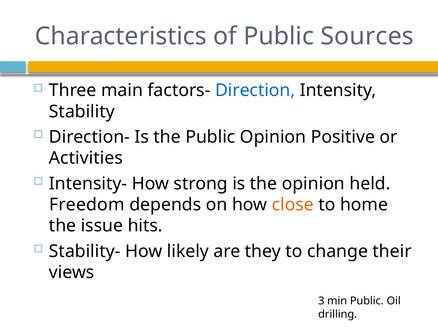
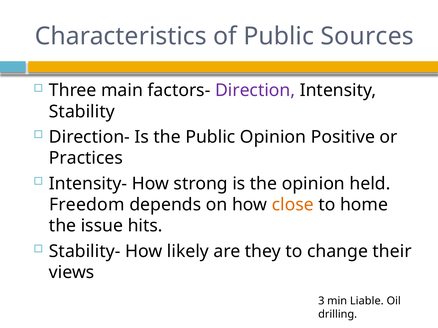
Direction colour: blue -> purple
Activities: Activities -> Practices
min Public: Public -> Liable
